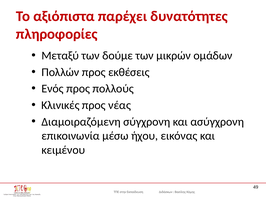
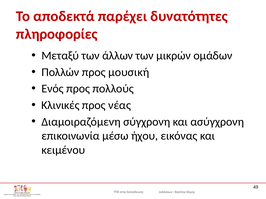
αξιόπιστα: αξιόπιστα -> αποδεκτά
δούμε: δούμε -> άλλων
εκθέσεις: εκθέσεις -> μουσική
